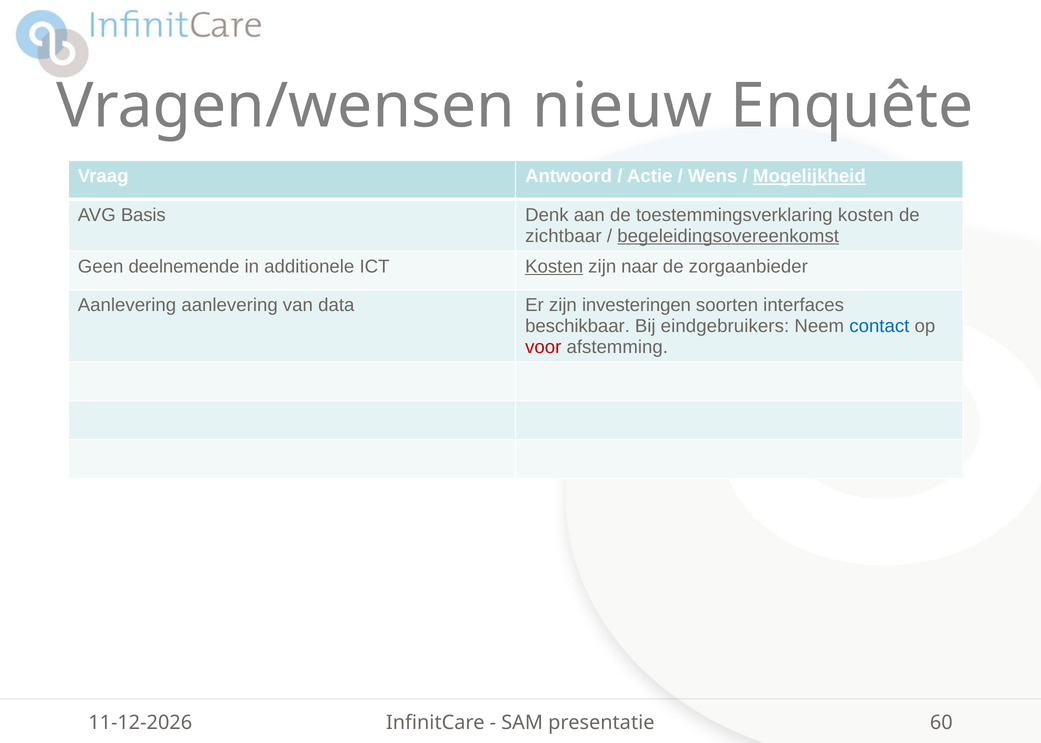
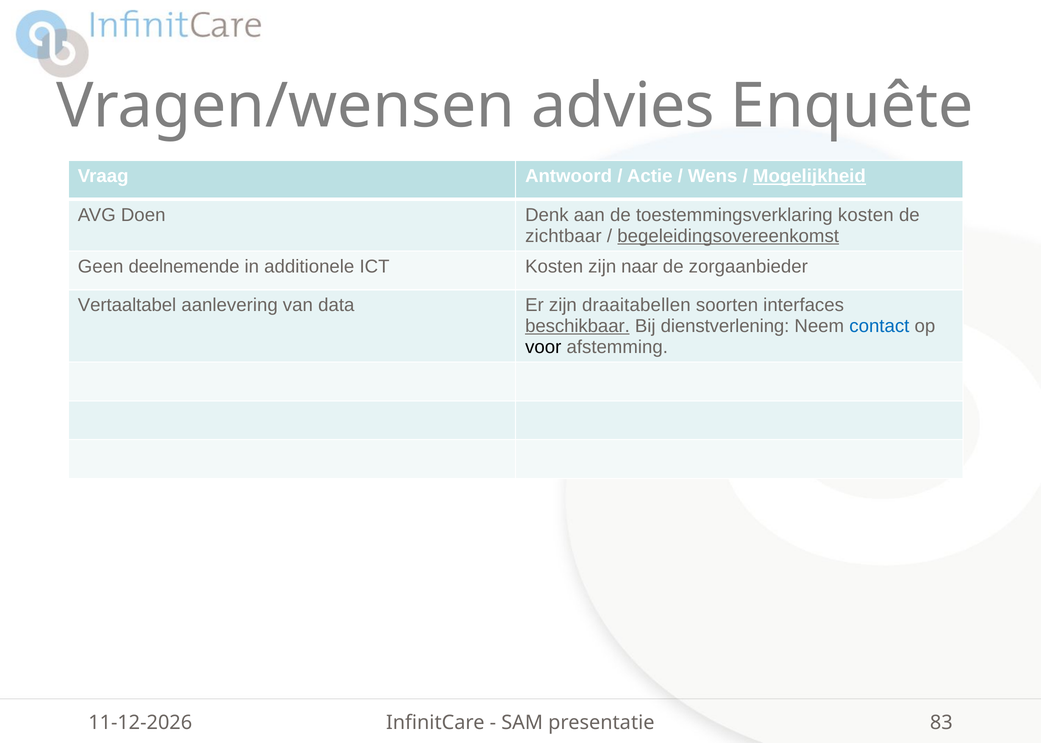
nieuw: nieuw -> advies
Basis: Basis -> Doen
Kosten at (554, 266) underline: present -> none
Aanlevering at (127, 305): Aanlevering -> Vertaaltabel
investeringen: investeringen -> draaitabellen
beschikbaar underline: none -> present
eindgebruikers: eindgebruikers -> dienstverlening
voor colour: red -> black
60: 60 -> 83
